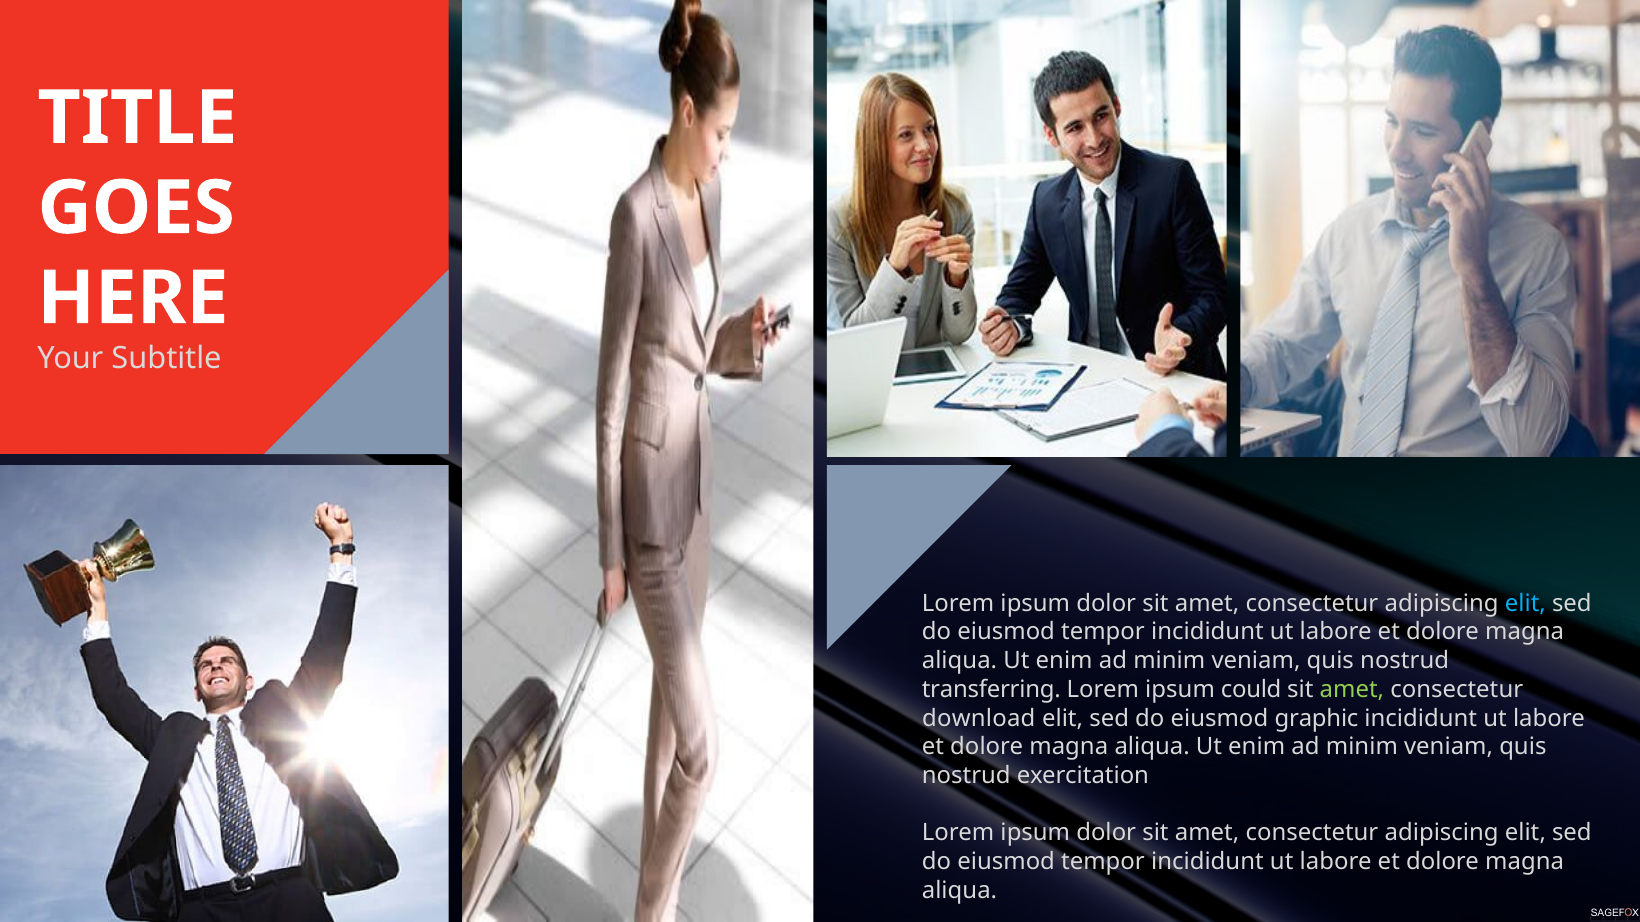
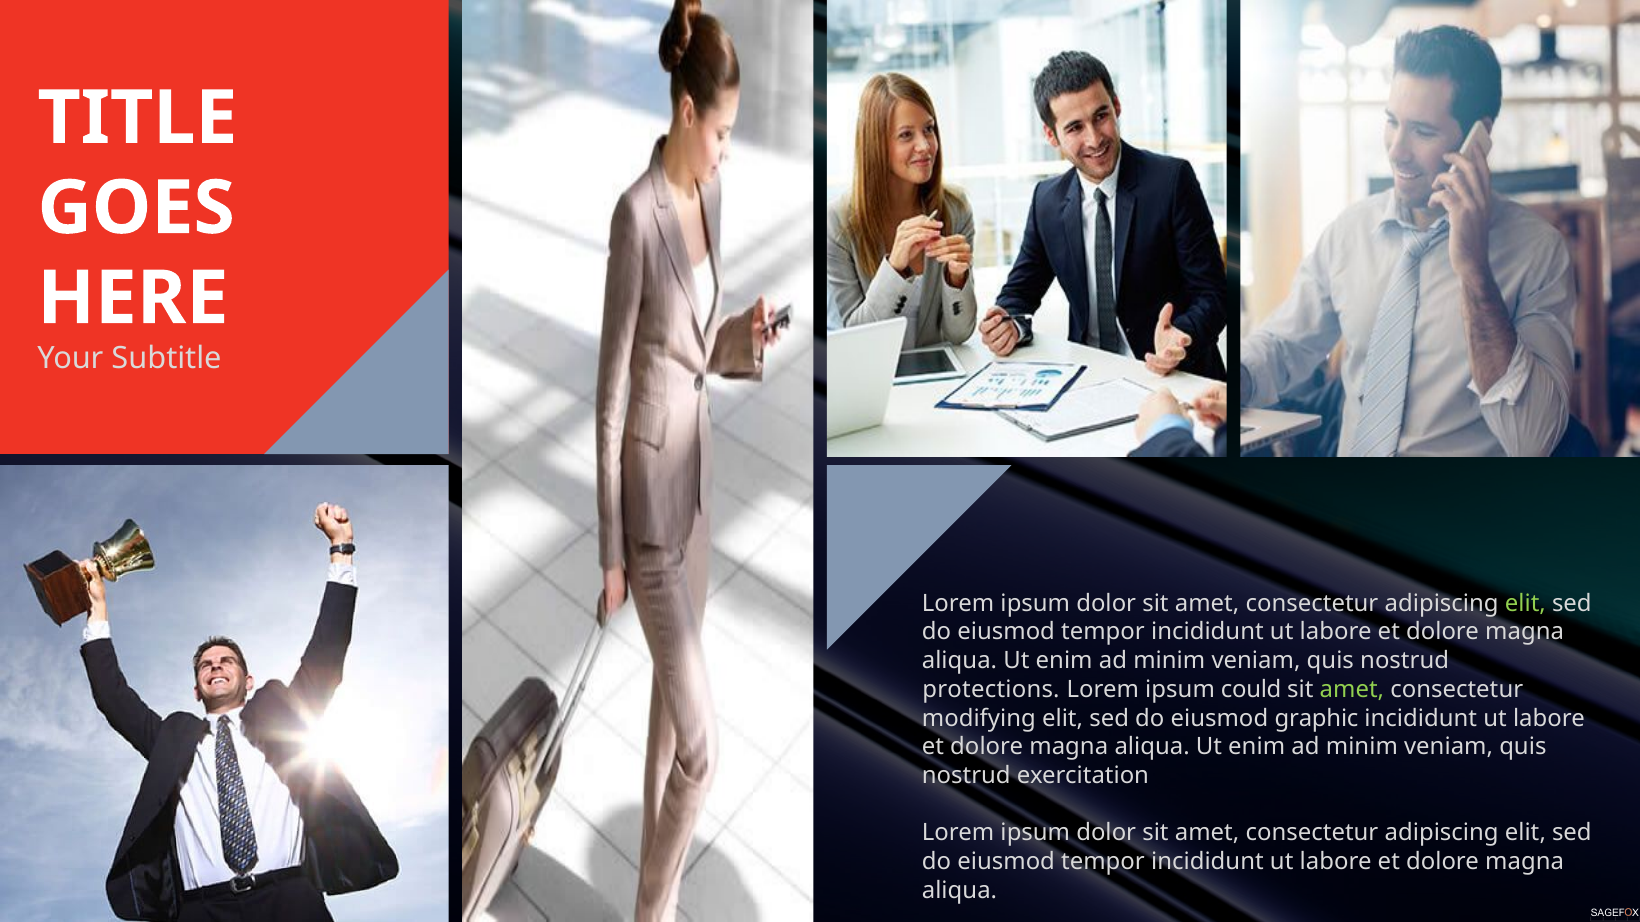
elit at (1525, 604) colour: light blue -> light green
transferring: transferring -> protections
download: download -> modifying
